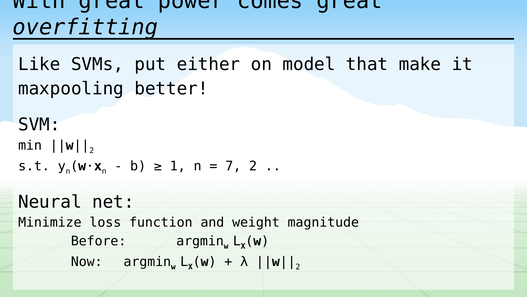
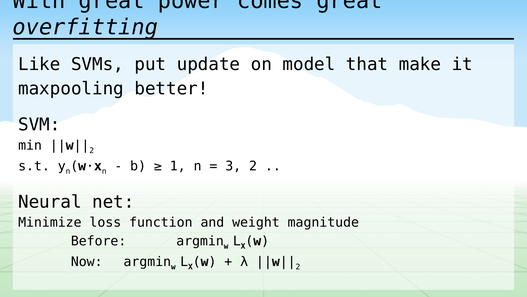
either: either -> update
7: 7 -> 3
